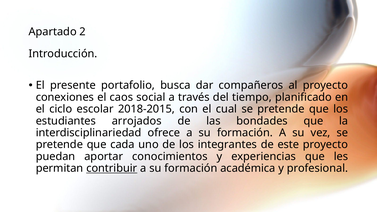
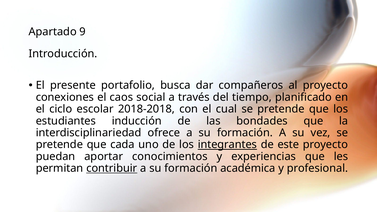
2: 2 -> 9
2018-2015: 2018-2015 -> 2018-2018
arrojados: arrojados -> inducción
integrantes underline: none -> present
